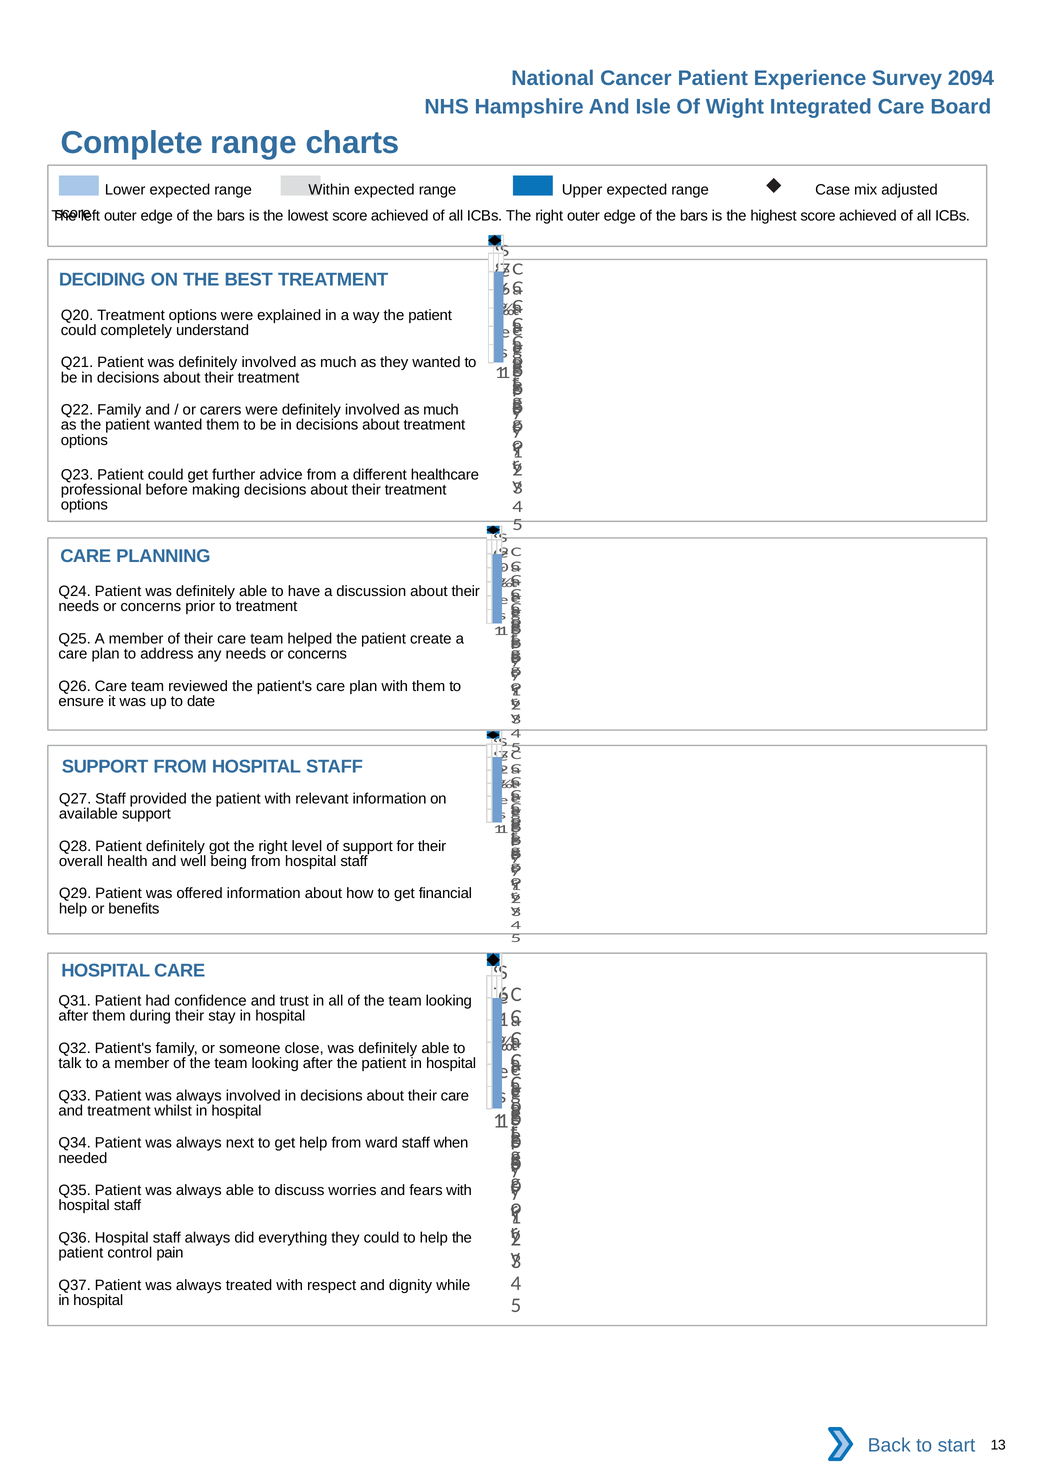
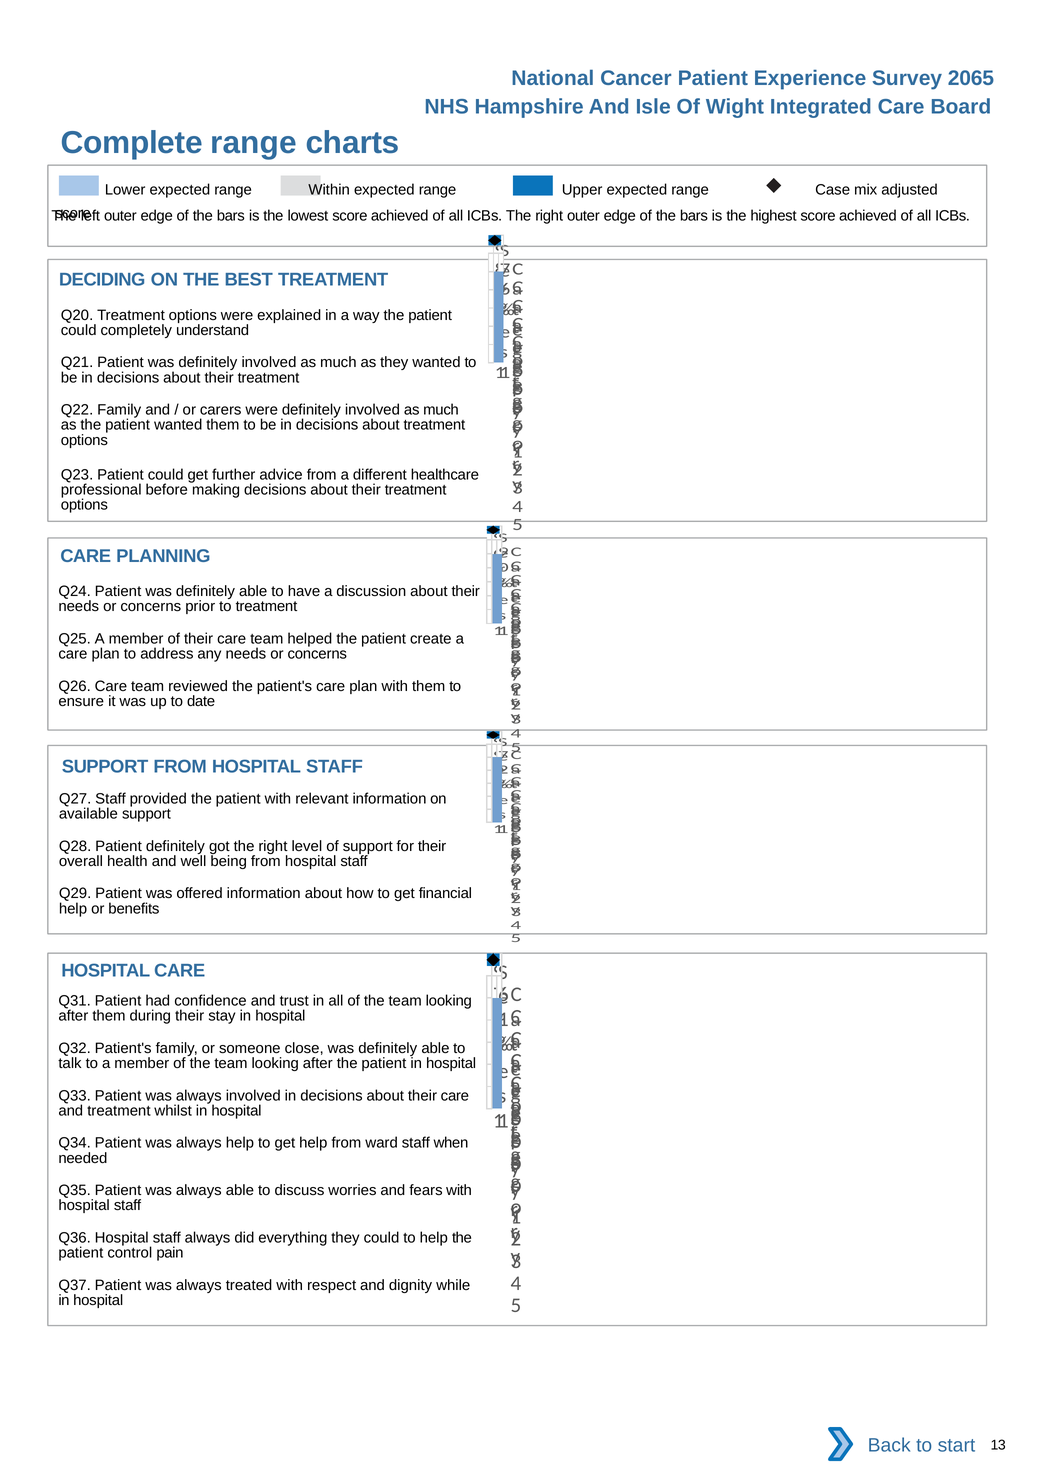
2094: 2094 -> 2065
always next: next -> help
